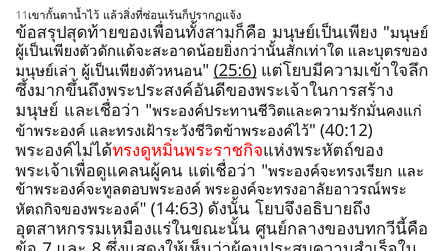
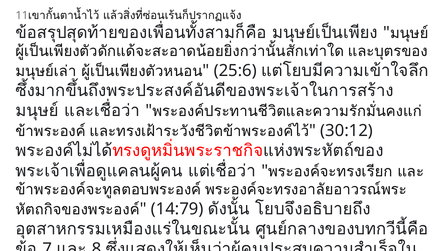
25:6 underline: present -> none
40:12: 40:12 -> 30:12
14:63: 14:63 -> 14:79
